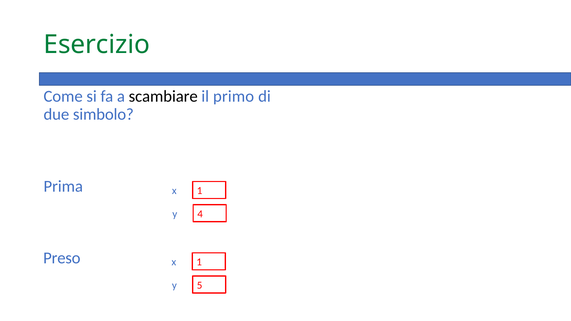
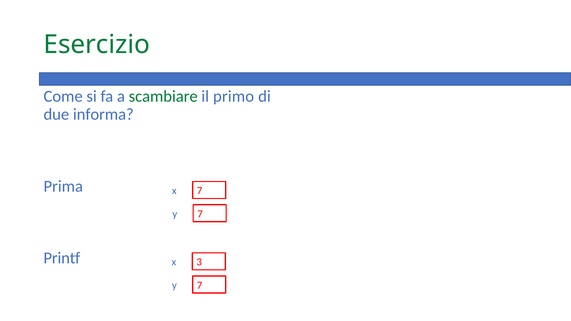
scambiare colour: black -> green
simbolo: simbolo -> informa
1 at (200, 191): 1 -> 7
4 at (200, 214): 4 -> 7
Preso: Preso -> Printf
1 at (199, 262): 1 -> 3
5 at (200, 285): 5 -> 7
